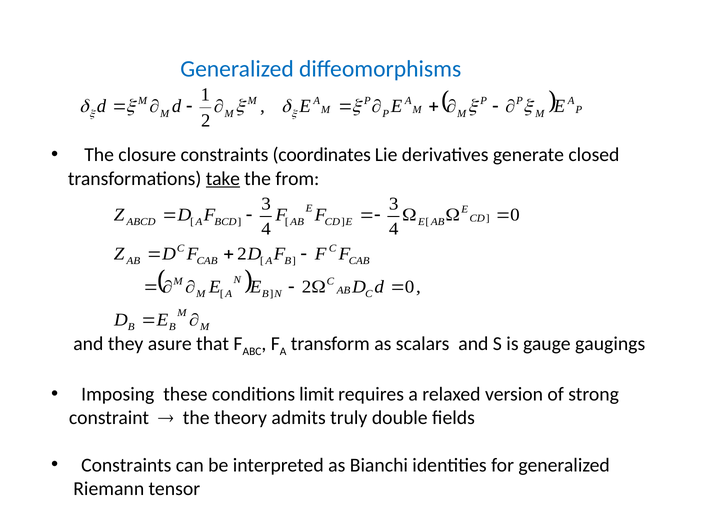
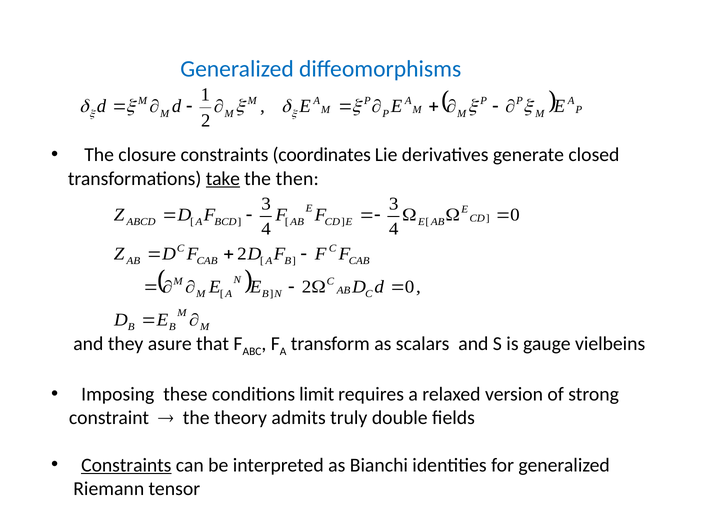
from: from -> then
gaugings: gaugings -> vielbeins
Constraints at (126, 465) underline: none -> present
